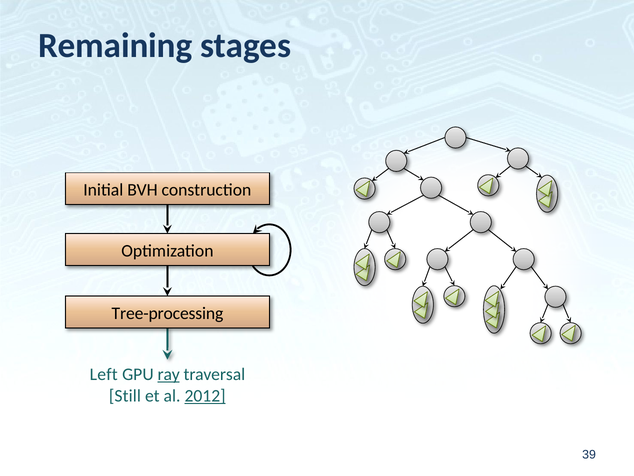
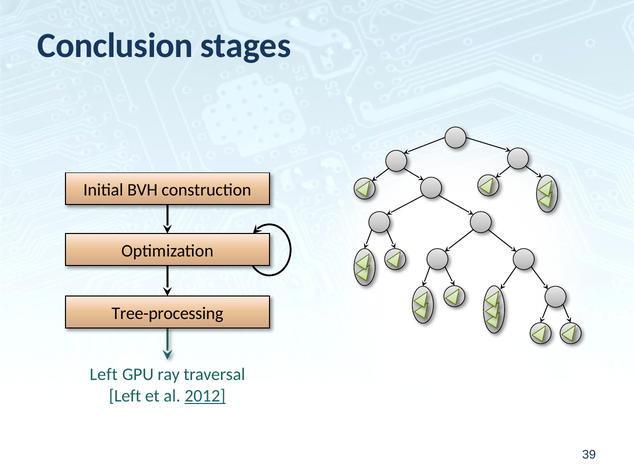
Remaining: Remaining -> Conclusion
ray underline: present -> none
Still at (125, 395): Still -> Left
